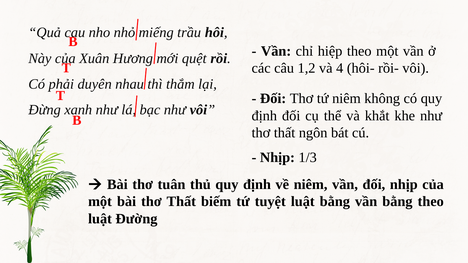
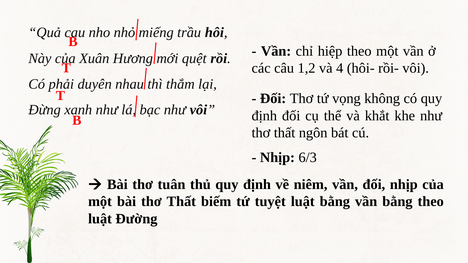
tứ niêm: niêm -> vọng
1/3: 1/3 -> 6/3
